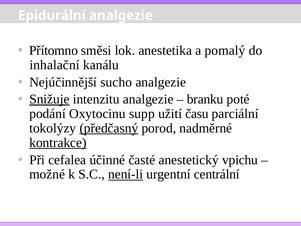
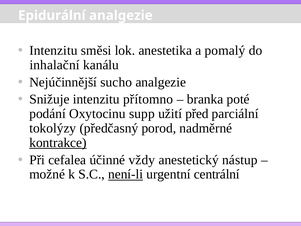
Přítomno at (54, 50): Přítomno -> Intenzitu
Snižuje underline: present -> none
intenzitu analgezie: analgezie -> přítomno
branku: branku -> branka
času: času -> před
předčasný underline: present -> none
časté: časté -> vždy
vpichu: vpichu -> nástup
